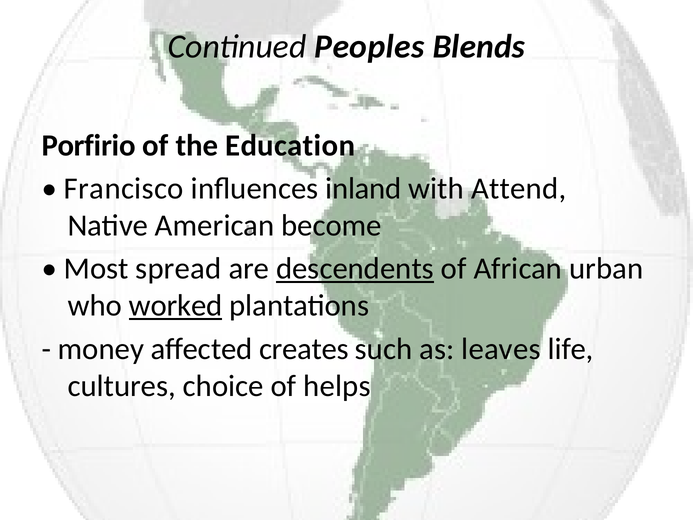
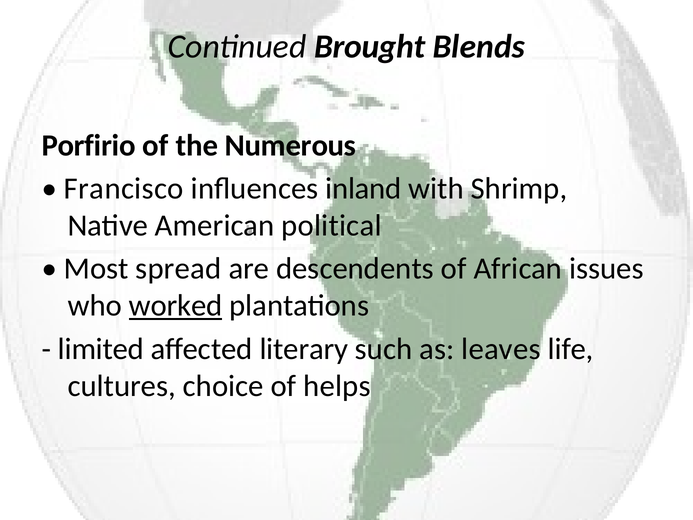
Peoples: Peoples -> Brought
Education: Education -> Numerous
Attend: Attend -> Shrimp
become: become -> political
descendents underline: present -> none
urban: urban -> issues
money: money -> limited
creates: creates -> literary
